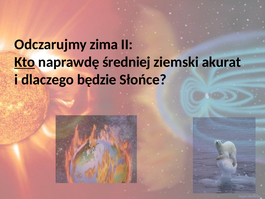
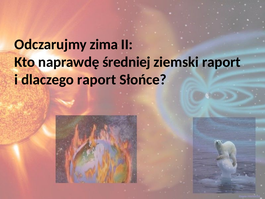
Kto underline: present -> none
ziemski akurat: akurat -> raport
dlaczego będzie: będzie -> raport
